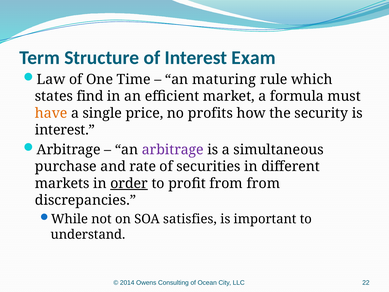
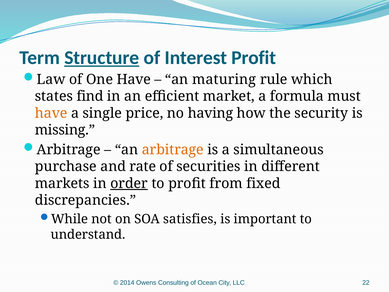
Structure underline: none -> present
Interest Exam: Exam -> Profit
One Time: Time -> Have
profits: profits -> having
interest at (65, 130): interest -> missing
arbitrage at (173, 150) colour: purple -> orange
from from: from -> fixed
